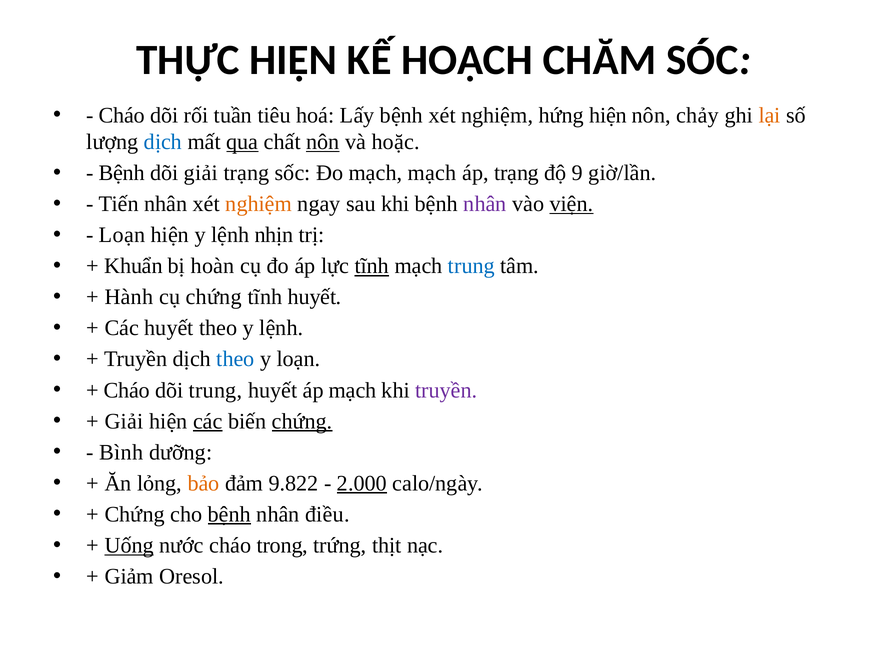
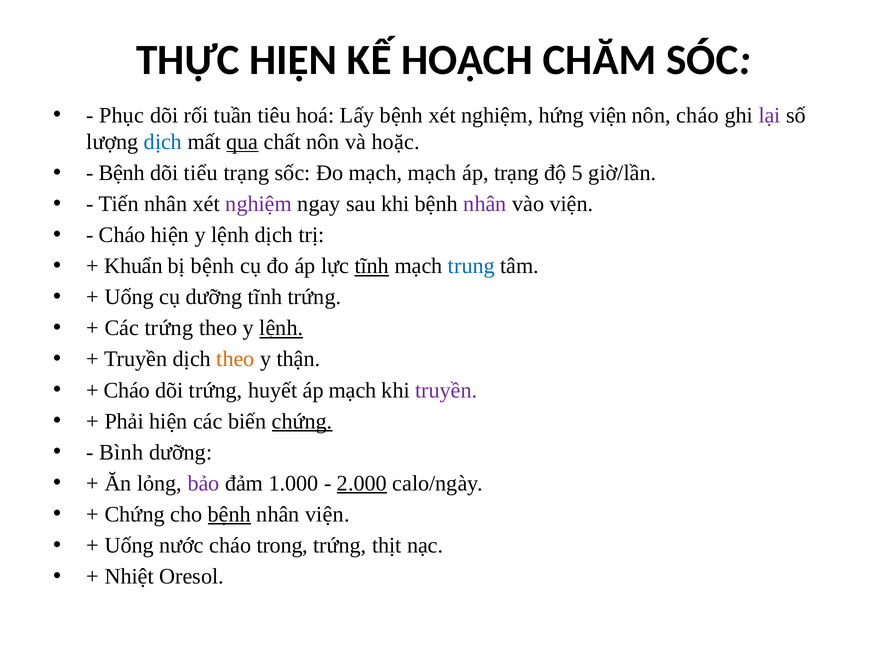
Cháo at (122, 115): Cháo -> Phục
hứng hiện: hiện -> viện
nôn chảy: chảy -> cháo
lại colour: orange -> purple
nôn at (323, 142) underline: present -> none
dõi giải: giải -> tiểu
9: 9 -> 5
nghiệm at (259, 204) colour: orange -> purple
viện at (572, 204) underline: present -> none
Loạn at (122, 235): Loạn -> Cháo
lệnh nhịn: nhịn -> dịch
bị hoàn: hoàn -> bệnh
Hành at (129, 297): Hành -> Uống
cụ chứng: chứng -> dưỡng
tĩnh huyết: huyết -> trứng
Các huyết: huyết -> trứng
lệnh at (281, 328) underline: none -> present
theo at (235, 359) colour: blue -> orange
y loạn: loạn -> thận
dõi trung: trung -> trứng
Giải at (124, 421): Giải -> Phải
các at (208, 421) underline: present -> none
bảo colour: orange -> purple
9.822: 9.822 -> 1.000
nhân điều: điều -> viện
Uống at (129, 546) underline: present -> none
Giảm: Giảm -> Nhiệt
